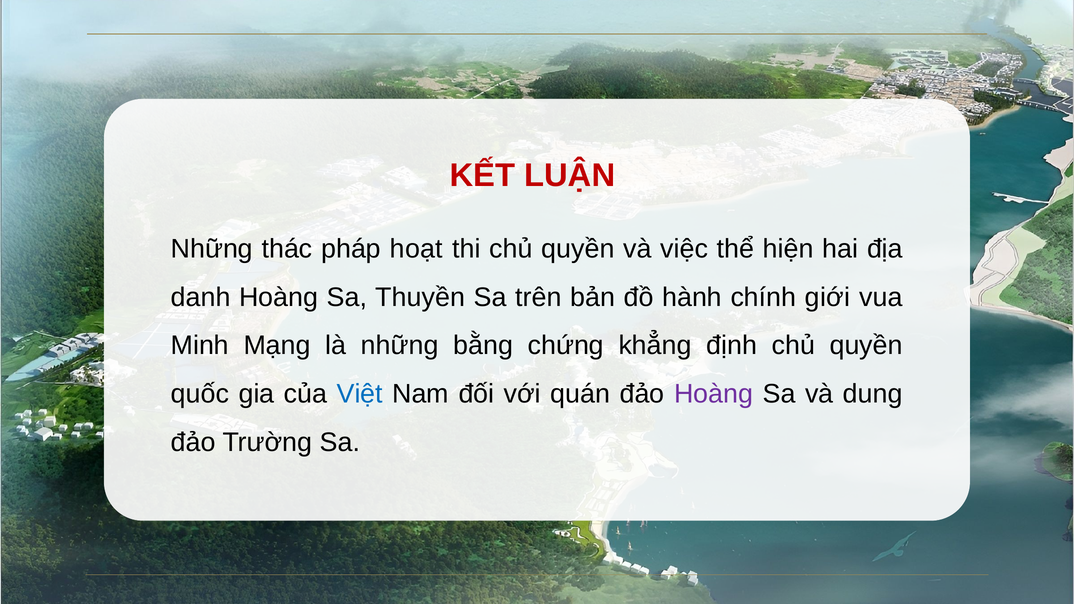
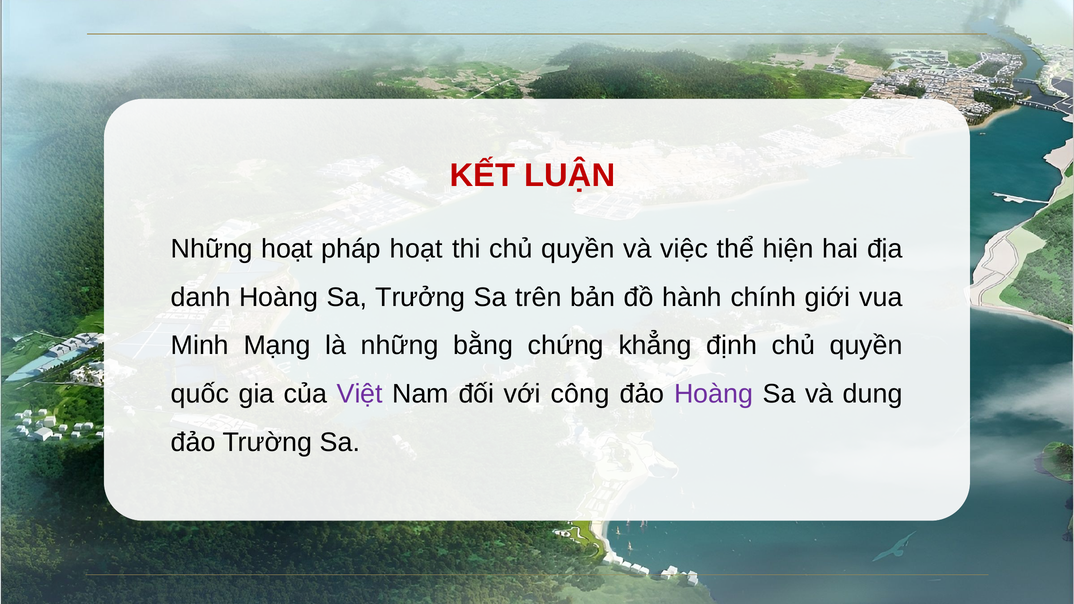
Những thác: thác -> hoạt
Thuyền: Thuyền -> Trưởng
Việt colour: blue -> purple
quán: quán -> công
